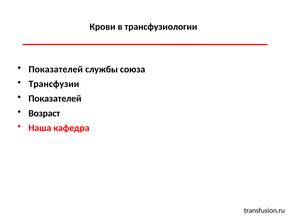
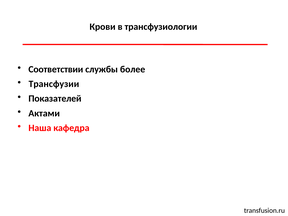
Показателей at (56, 69): Показателей -> Соответствии
союза: союза -> более
Возраст: Возраст -> Актами
